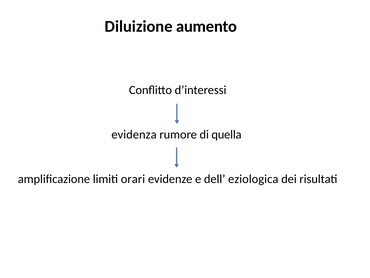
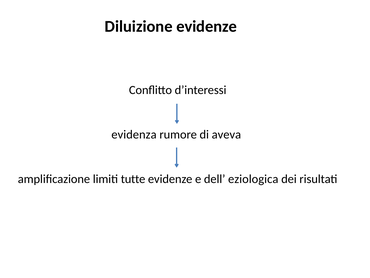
Diluizione aumento: aumento -> evidenze
quella: quella -> aveva
orari: orari -> tutte
